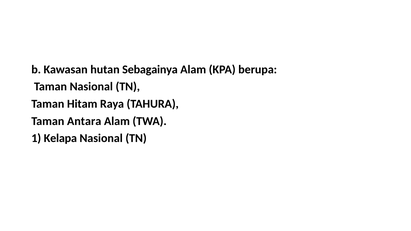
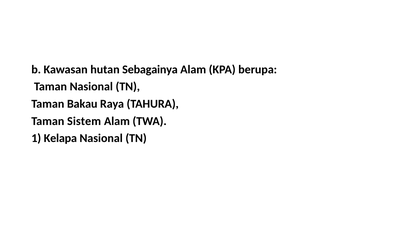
Hitam: Hitam -> Bakau
Antara: Antara -> Sistem
